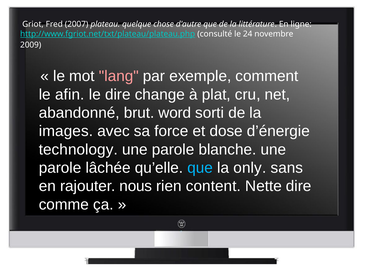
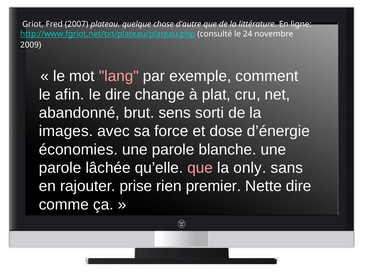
word: word -> sens
technology: technology -> économies
que at (200, 168) colour: light blue -> pink
nous: nous -> prise
content: content -> premier
